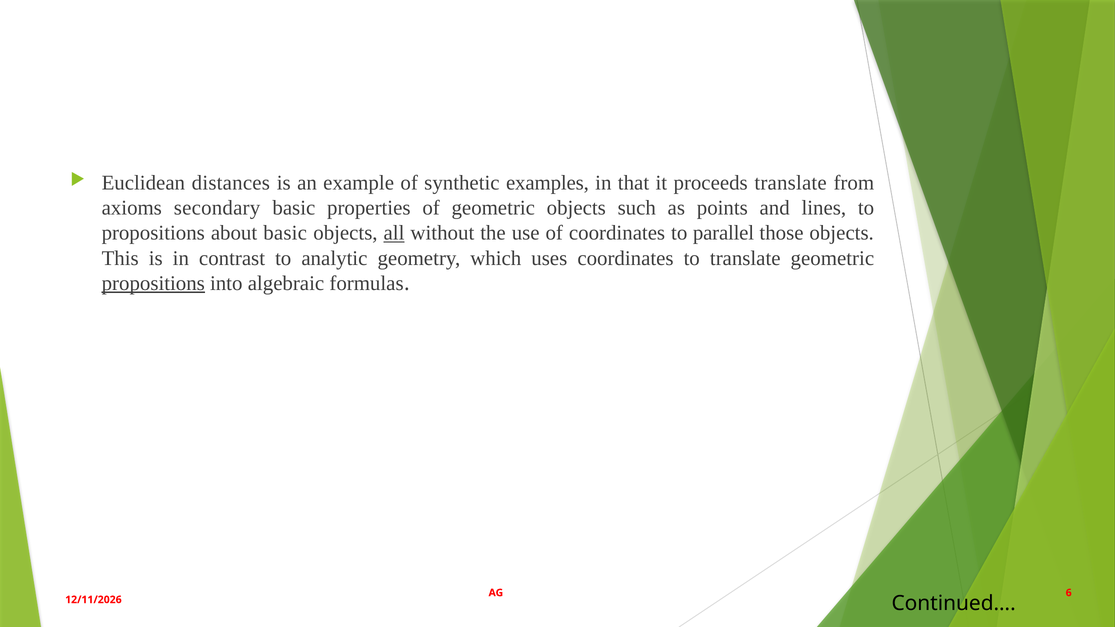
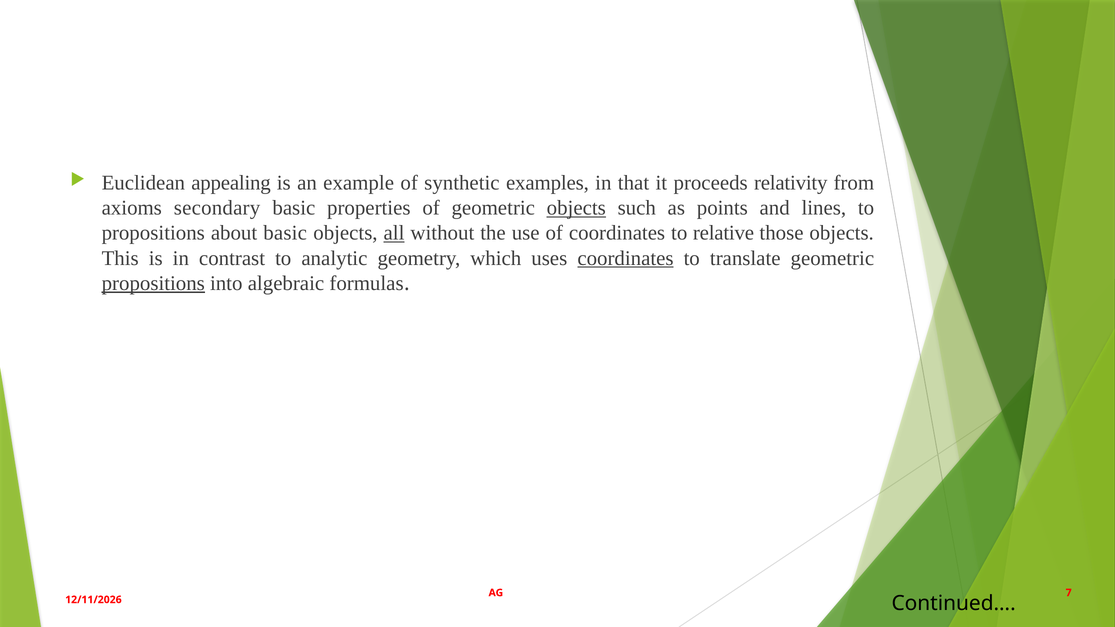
distances: distances -> appealing
proceeds translate: translate -> relativity
objects at (576, 208) underline: none -> present
parallel: parallel -> relative
coordinates at (625, 258) underline: none -> present
6: 6 -> 7
